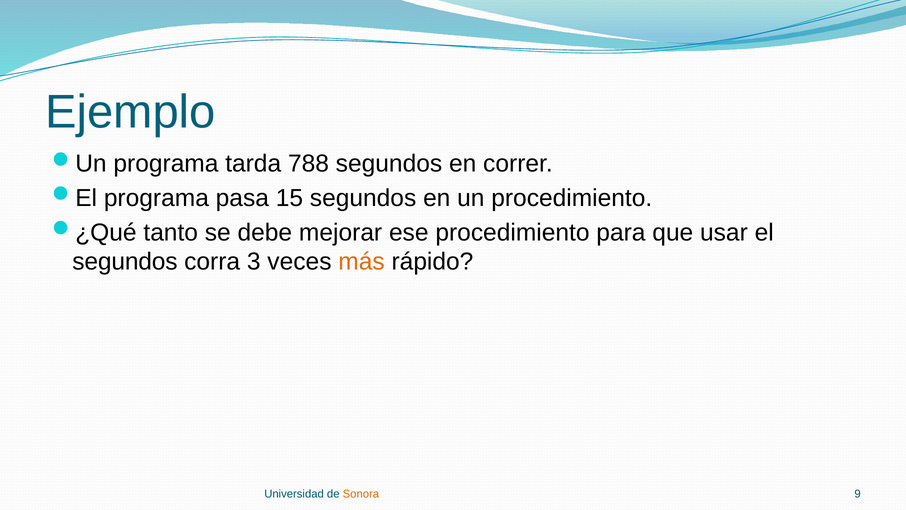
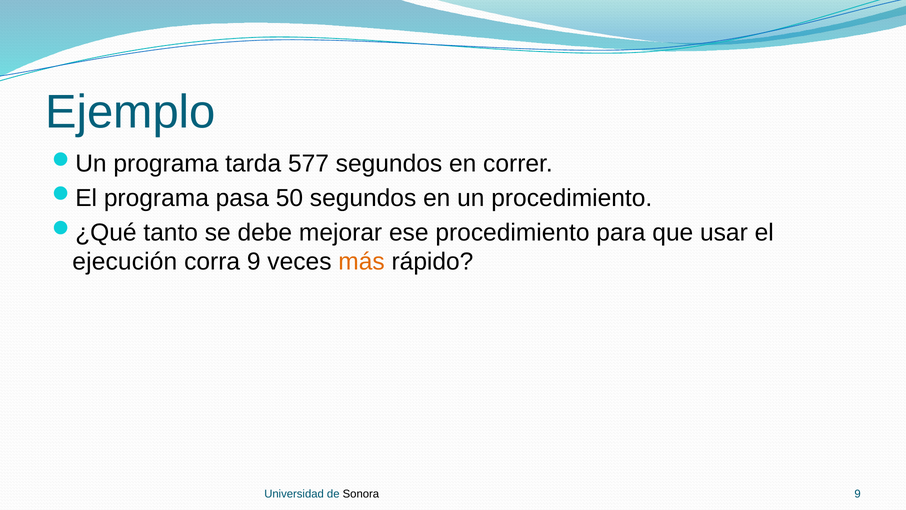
788: 788 -> 577
15: 15 -> 50
segundos at (125, 262): segundos -> ejecución
corra 3: 3 -> 9
Sonora colour: orange -> black
